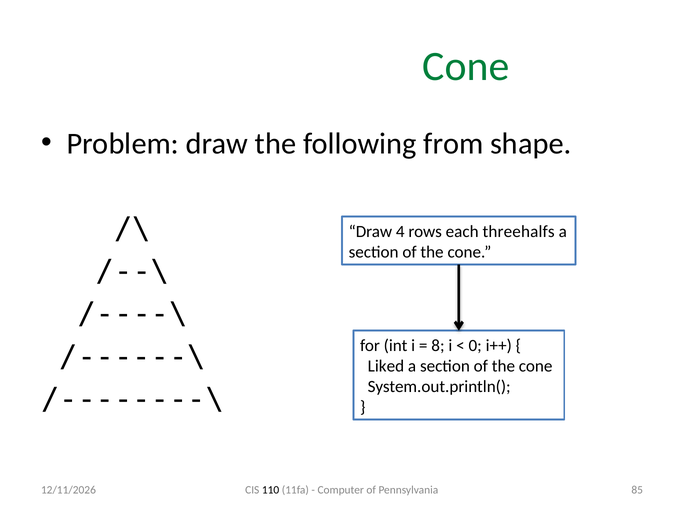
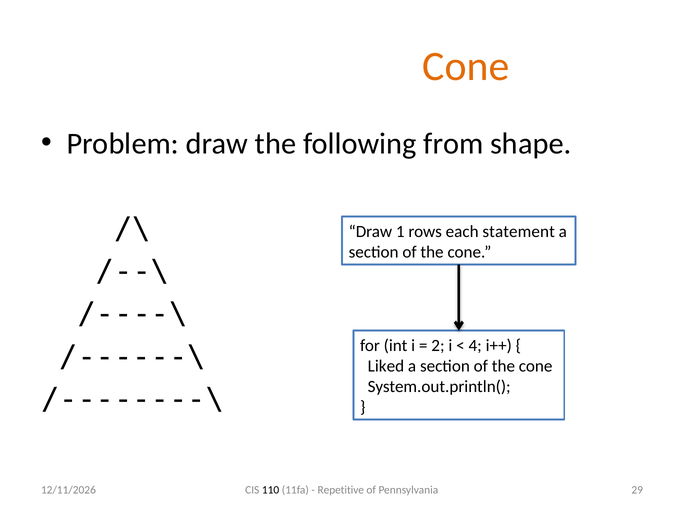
Cone at (466, 66) colour: green -> orange
4: 4 -> 1
threehalfs: threehalfs -> statement
8: 8 -> 2
0: 0 -> 4
Computer: Computer -> Repetitive
85: 85 -> 29
